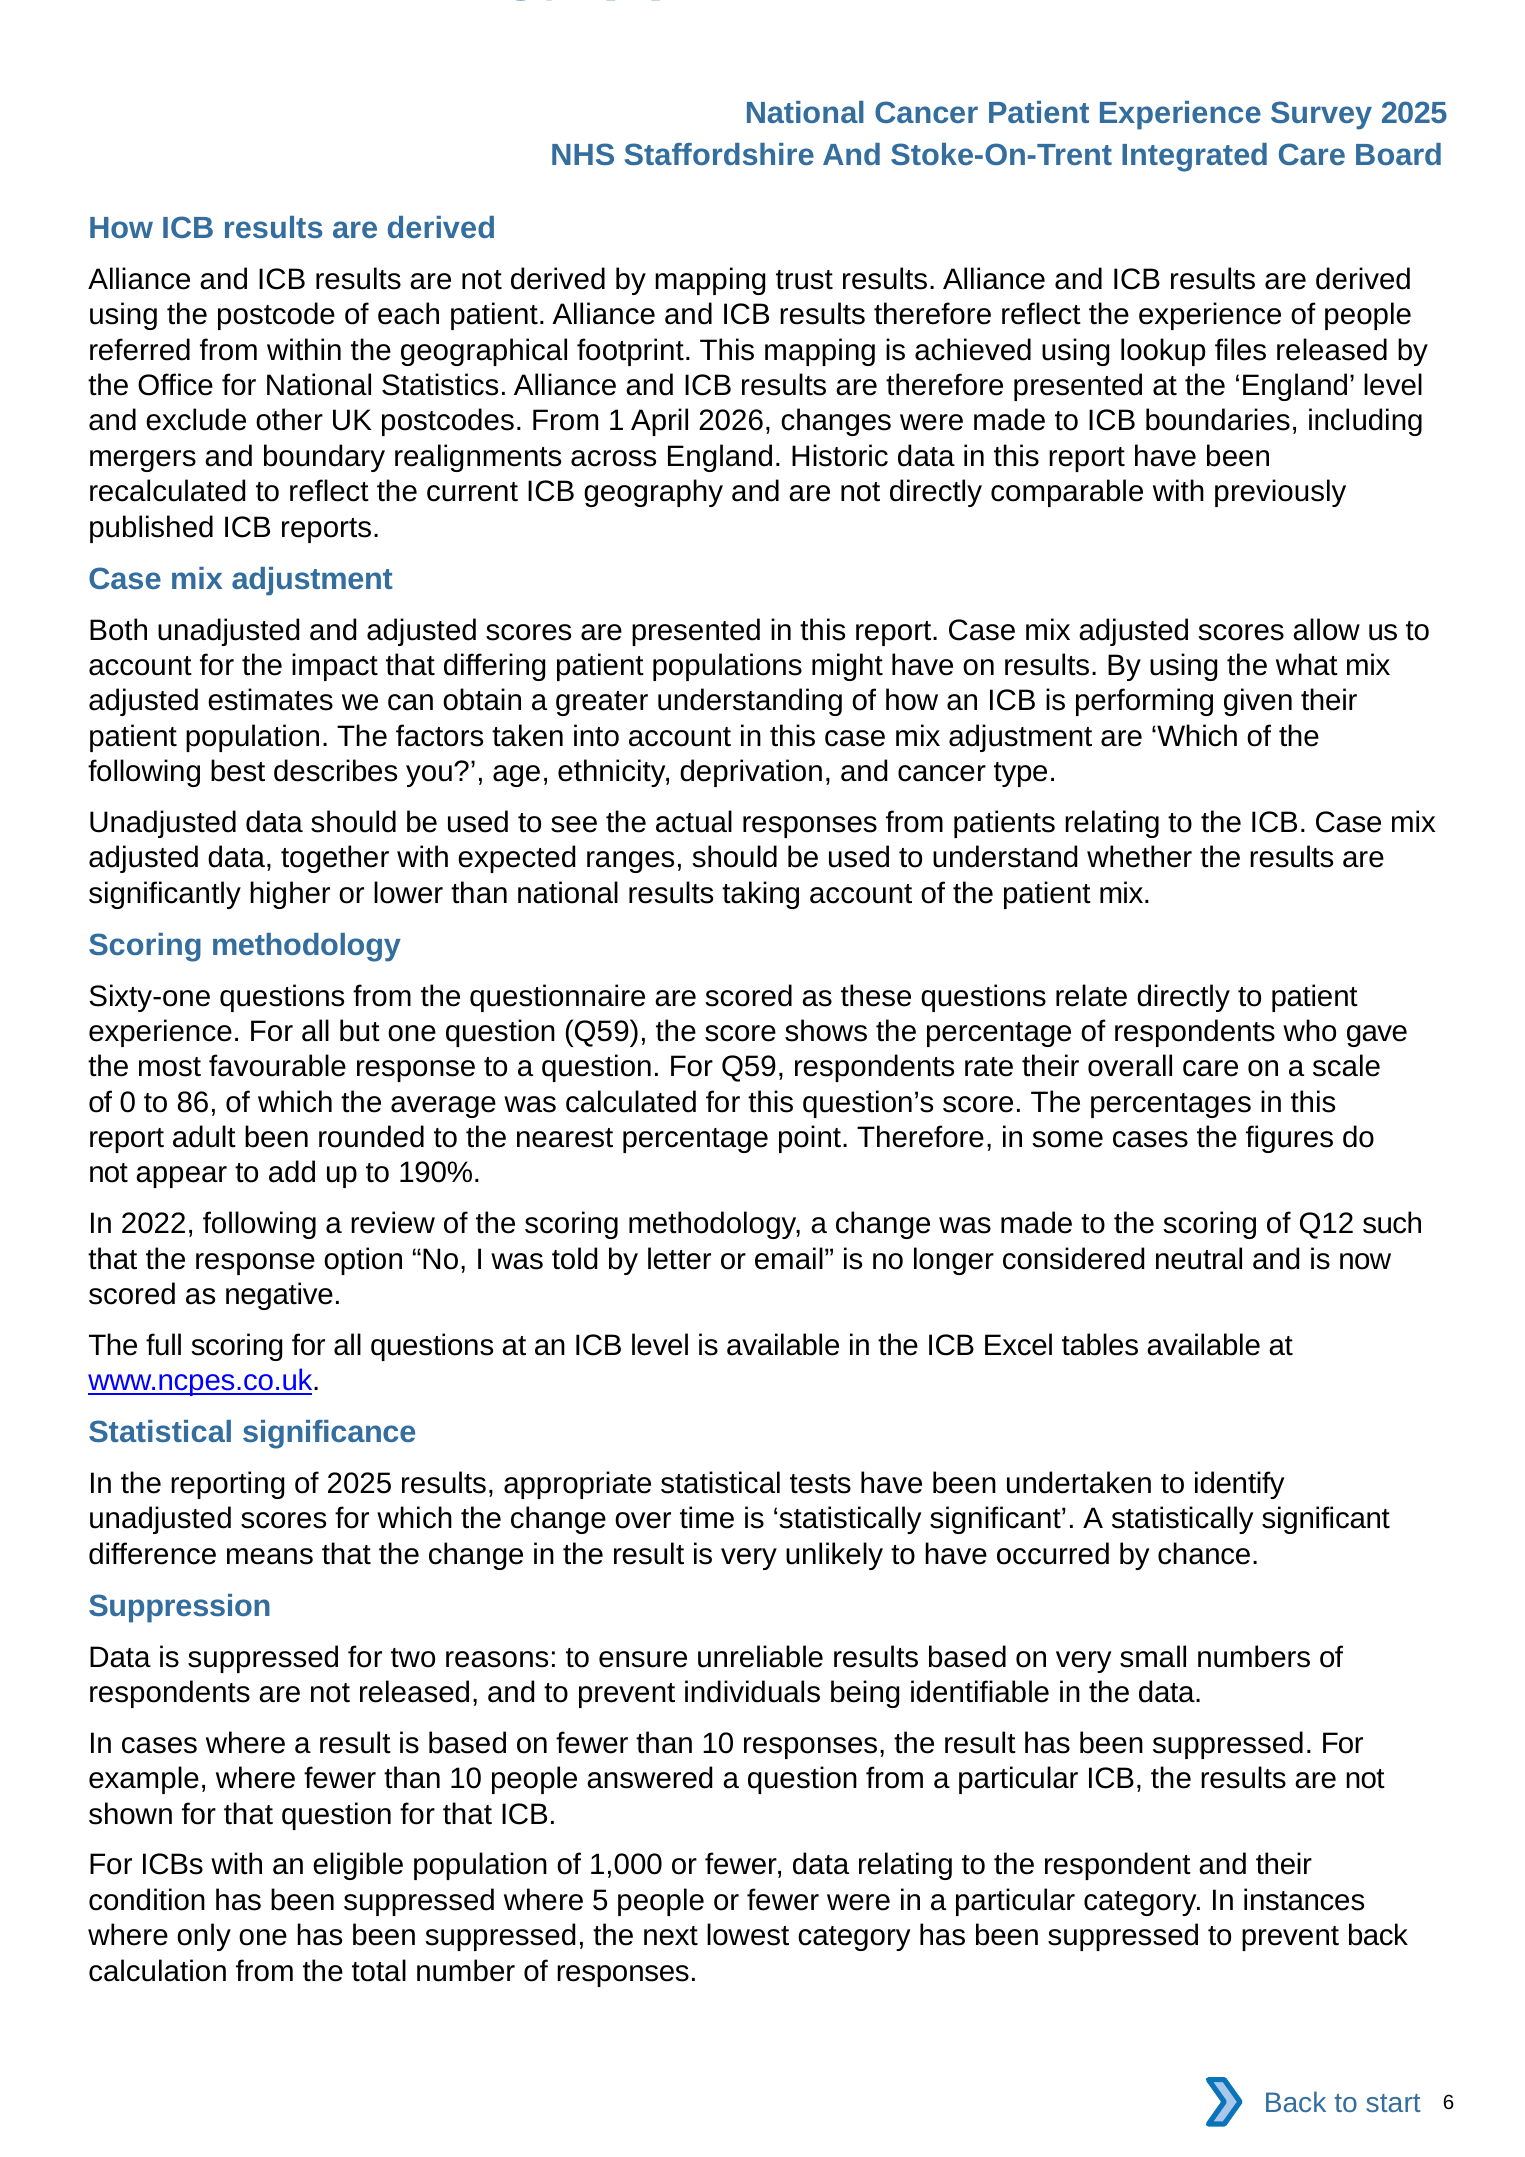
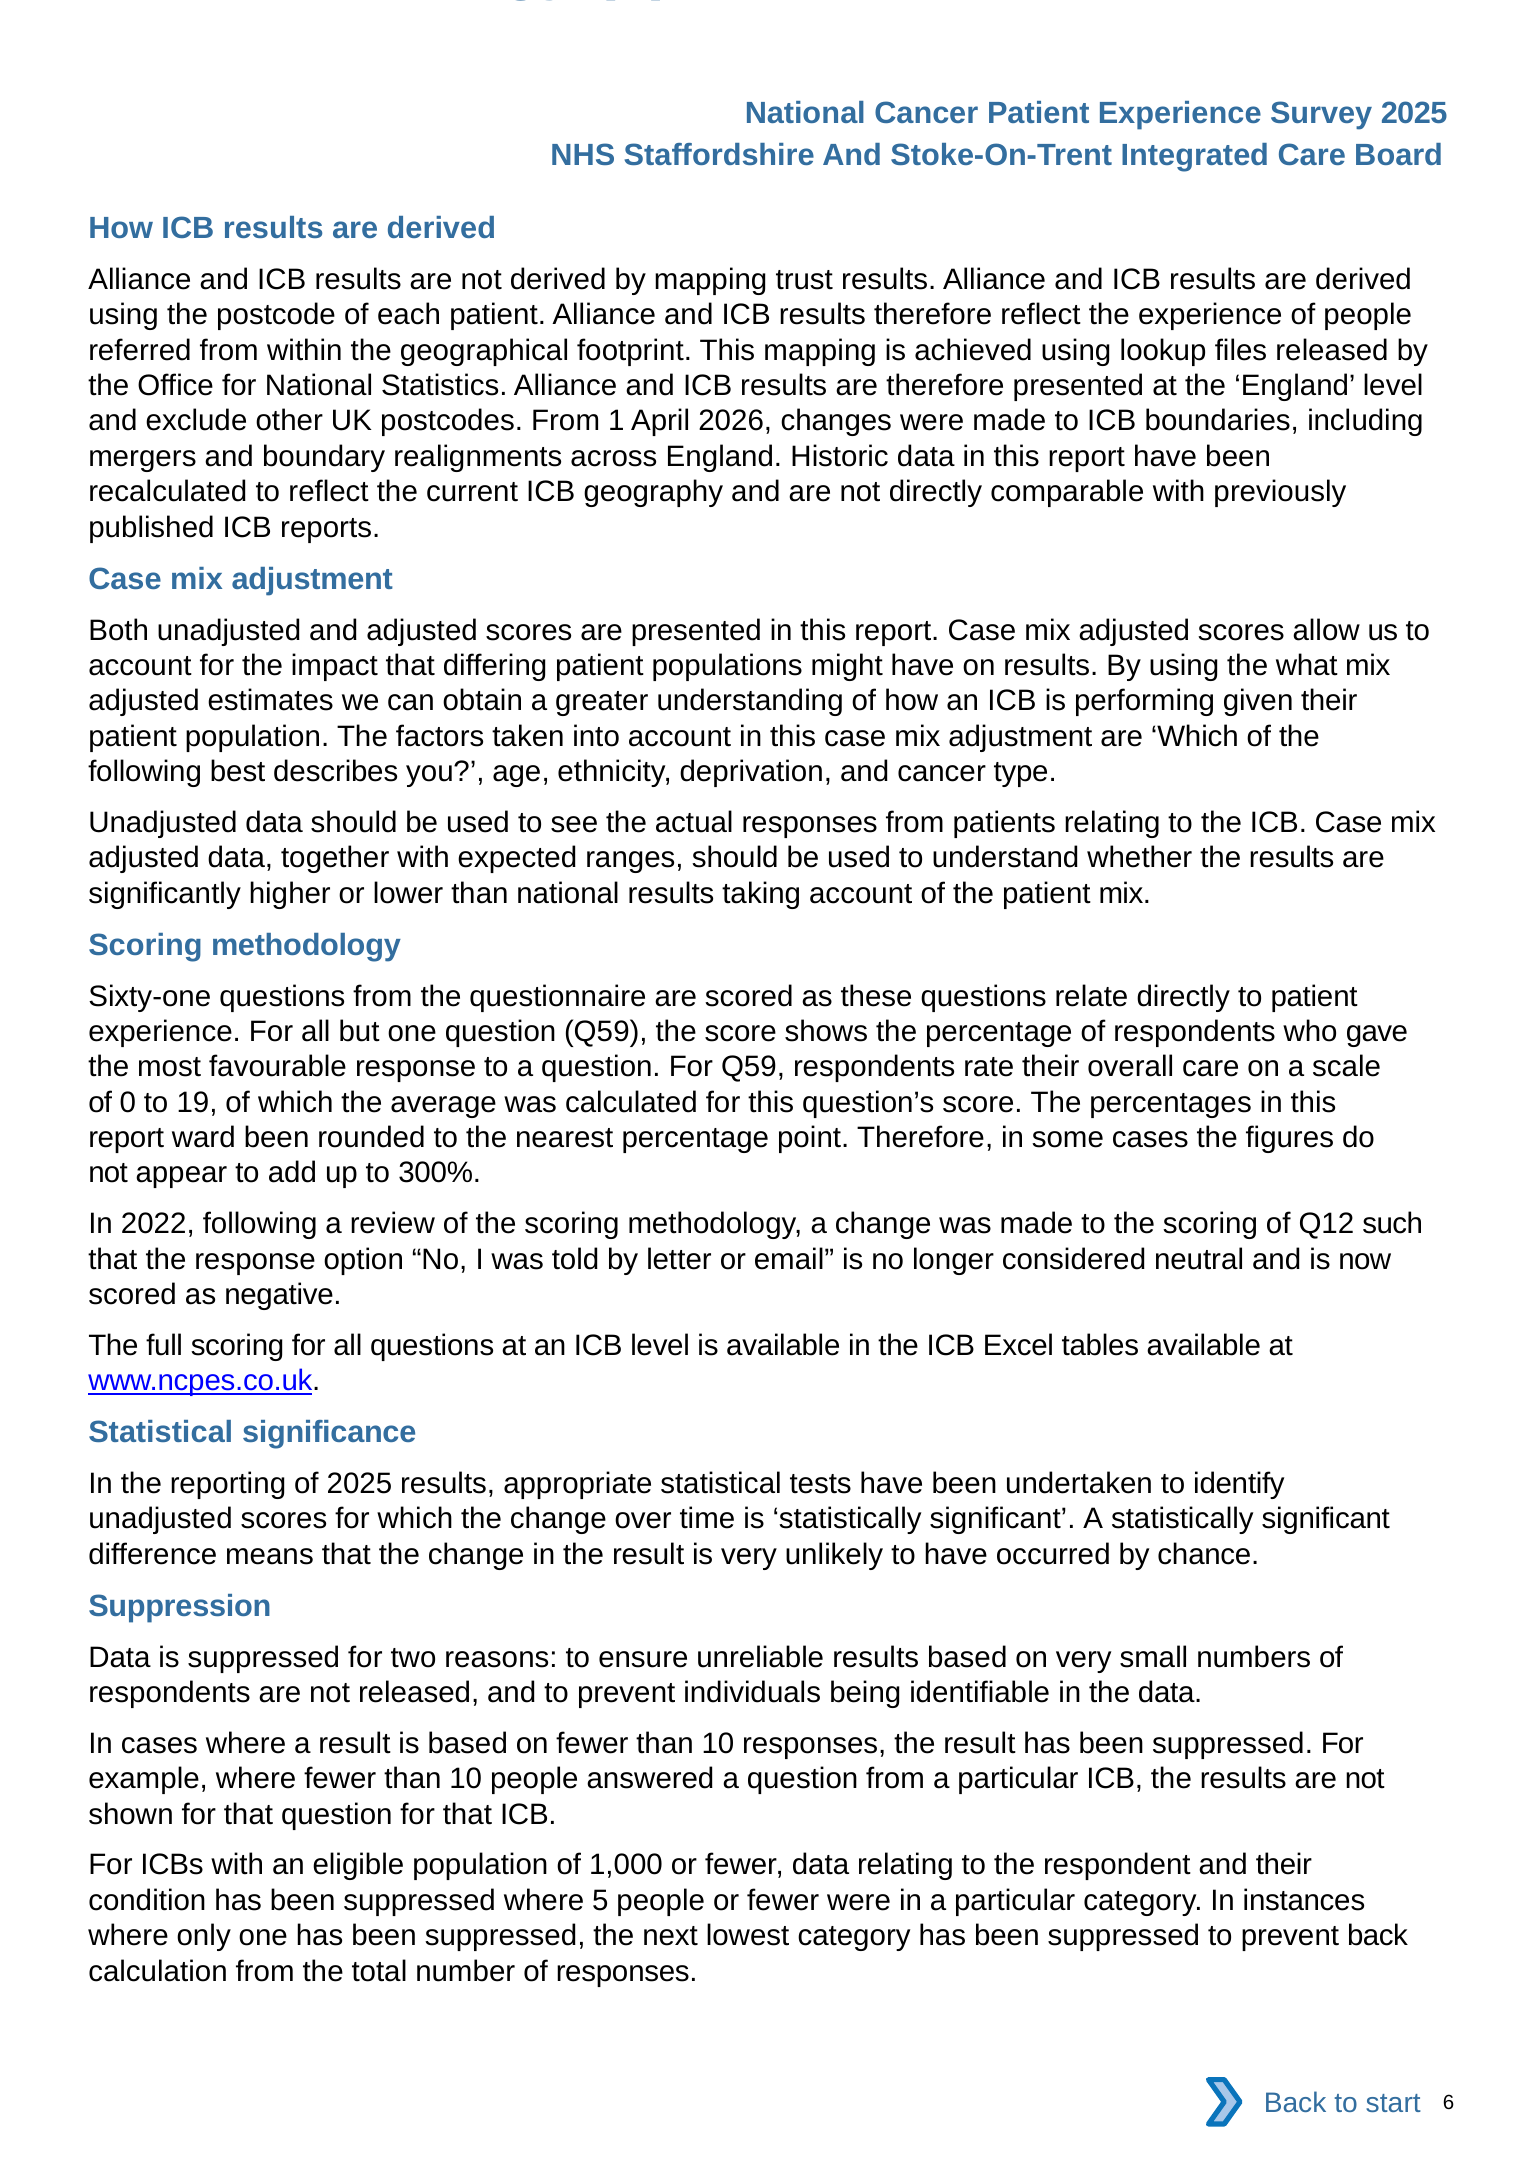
86: 86 -> 19
adult: adult -> ward
190%: 190% -> 300%
